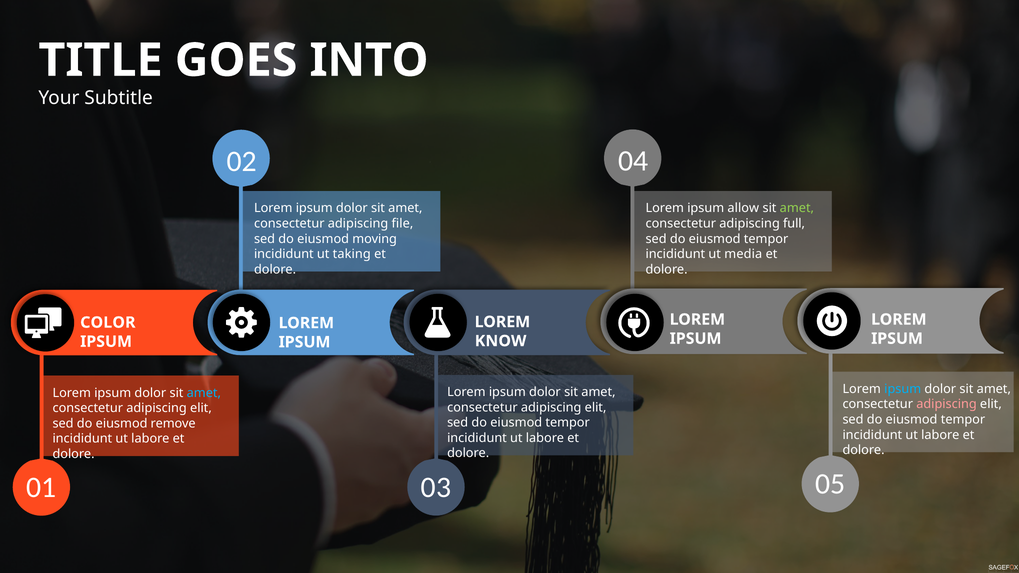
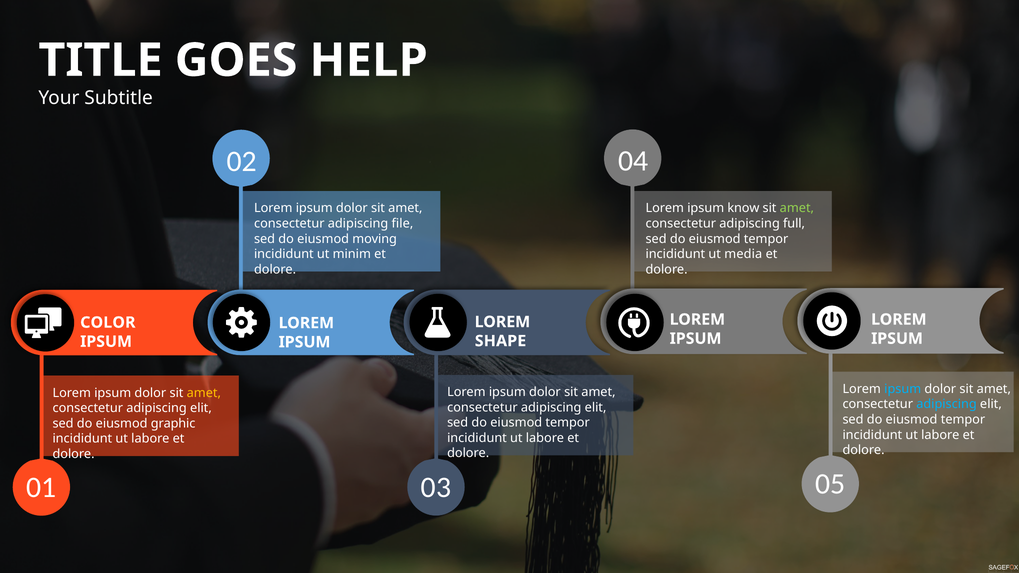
INTO: INTO -> HELP
allow: allow -> know
taking: taking -> minim
KNOW: KNOW -> SHAPE
amet at (204, 393) colour: light blue -> yellow
adipiscing at (947, 404) colour: pink -> light blue
remove: remove -> graphic
